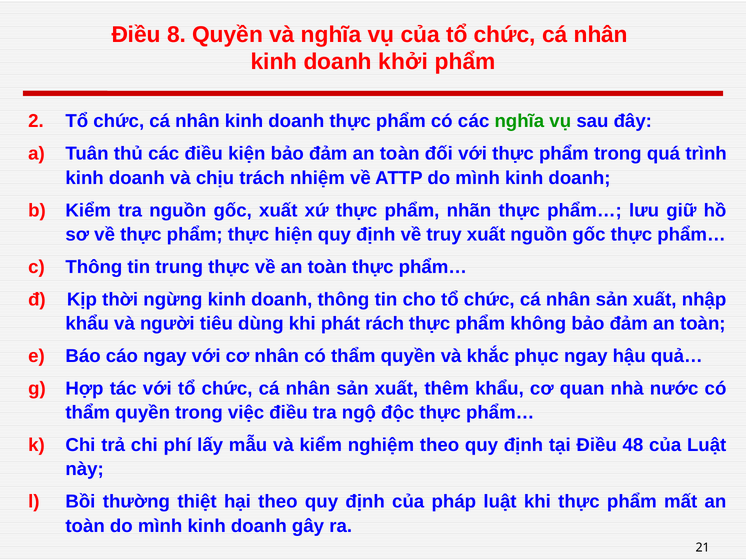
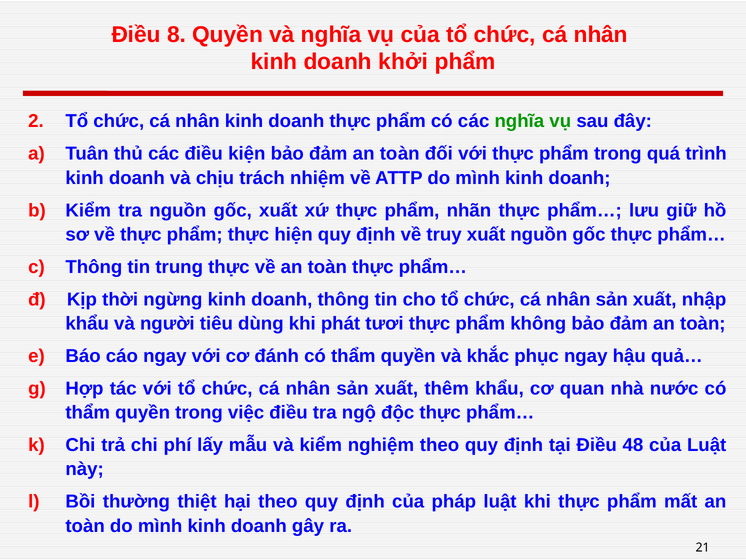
rách: rách -> tươi
cơ nhân: nhân -> đánh
